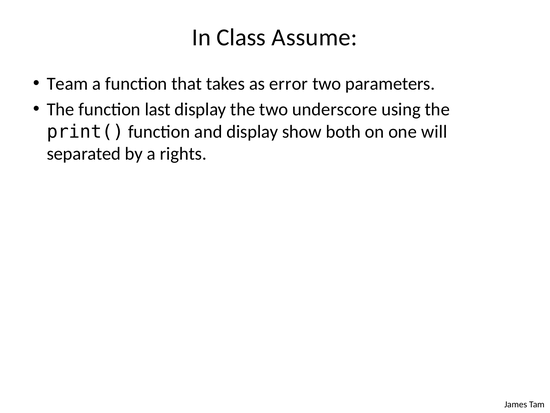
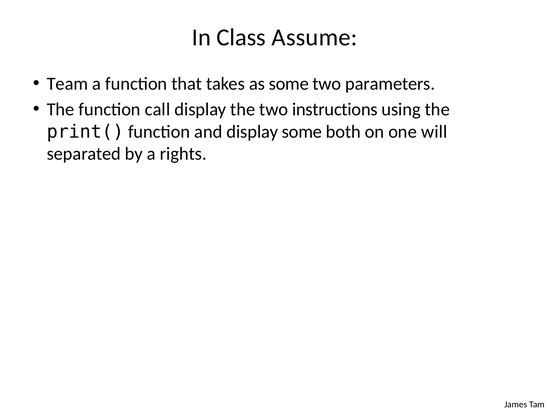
as error: error -> some
last: last -> call
underscore: underscore -> instructions
display show: show -> some
